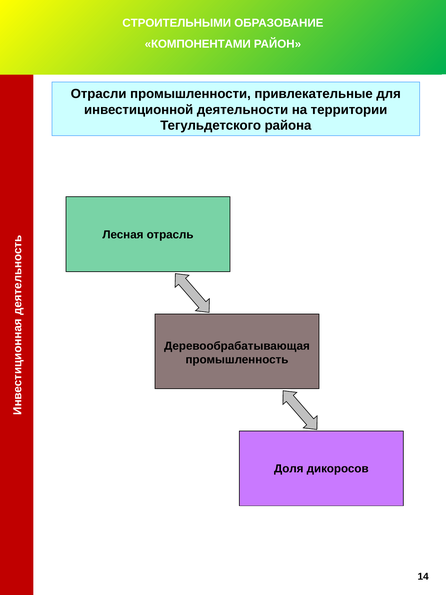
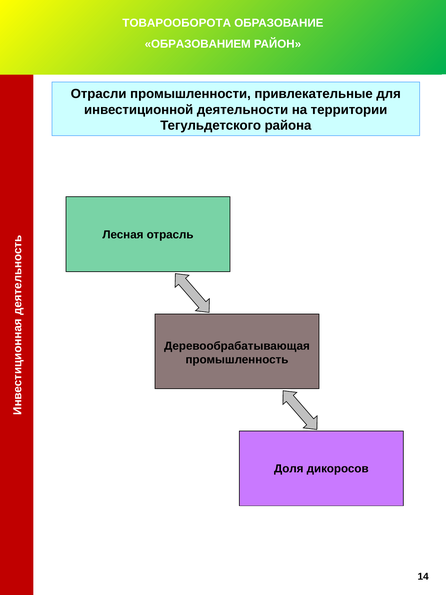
СТРОИТЕЛЬНЫМИ: СТРОИТЕЛЬНЫМИ -> ТОВАРООБОРОТА
КОМПОНЕНТАМИ: КОМПОНЕНТАМИ -> ОБРАЗОВАНИЕМ
